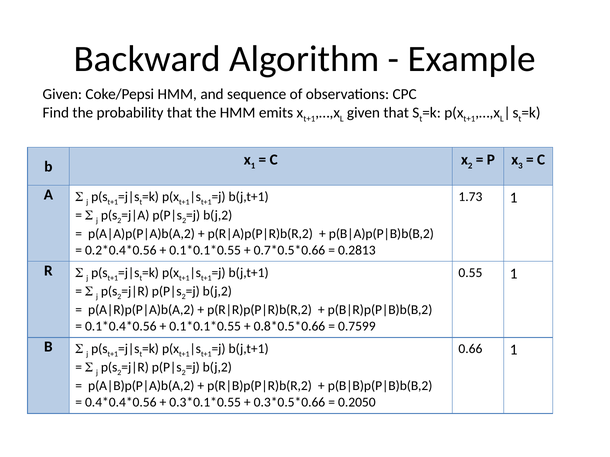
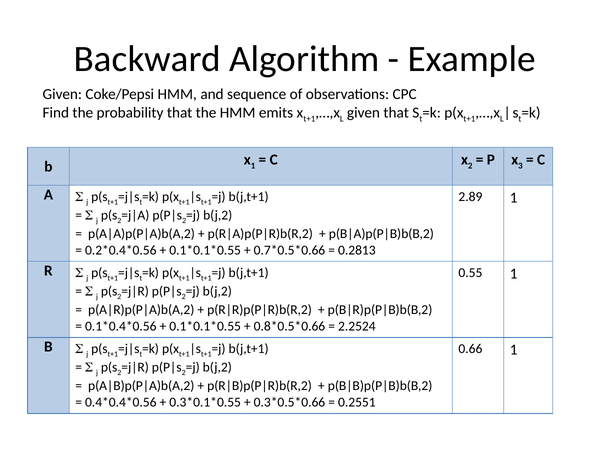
1.73: 1.73 -> 2.89
0.7599: 0.7599 -> 2.2524
0.2050: 0.2050 -> 0.2551
